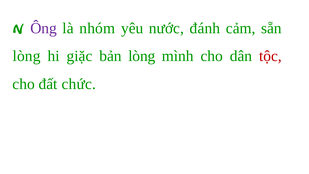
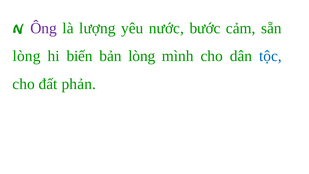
nhóm: nhóm -> lượng
đánh: đánh -> bước
giặc: giặc -> biến
tộc colour: red -> blue
chức: chức -> phản
